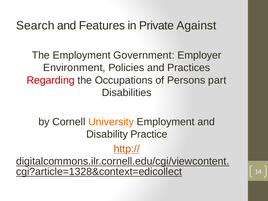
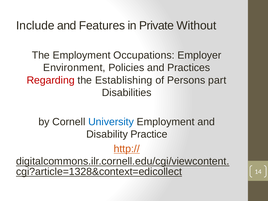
Search: Search -> Include
Against: Against -> Without
Government: Government -> Occupations
Occupations: Occupations -> Establishing
University colour: orange -> blue
